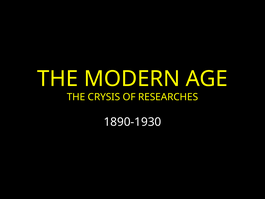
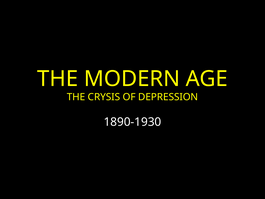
RESEARCHES: RESEARCHES -> DEPRESSION
